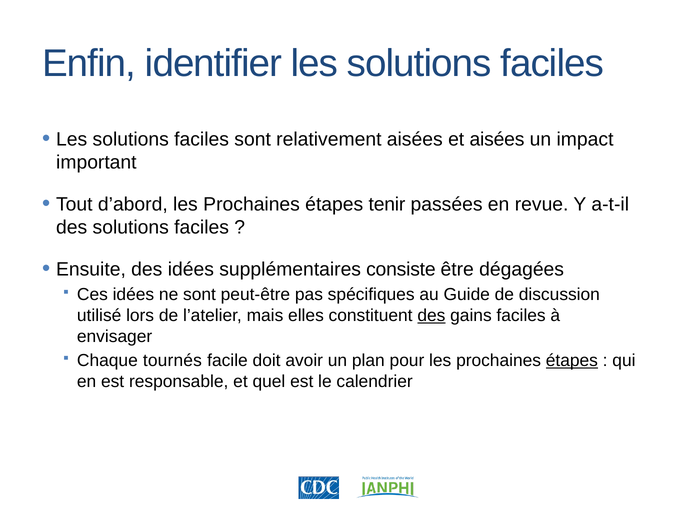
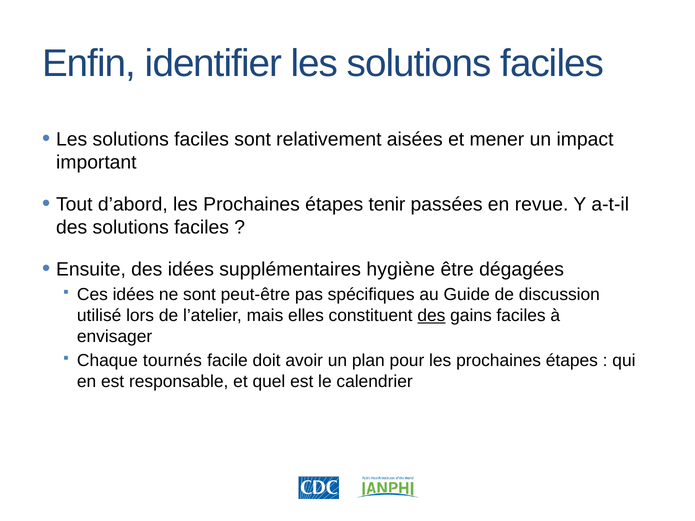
et aisées: aisées -> mener
consiste: consiste -> hygiène
étapes at (572, 361) underline: present -> none
